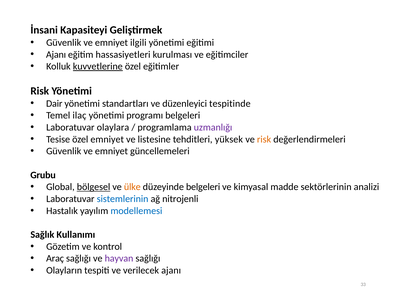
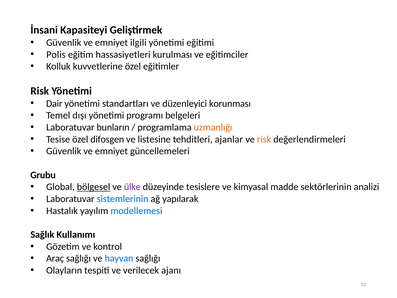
Ajanı at (56, 54): Ajanı -> Polis
kuvvetlerine underline: present -> none
tespitinde: tespitinde -> korunması
ilaç: ilaç -> dışı
olaylara: olaylara -> bunların
uzmanlığı colour: purple -> orange
özel emniyet: emniyet -> difosgen
yüksek: yüksek -> ajanlar
ülke colour: orange -> purple
düzeyinde belgeleri: belgeleri -> tesislere
nitrojenli: nitrojenli -> yapılarak
hayvan colour: purple -> blue
